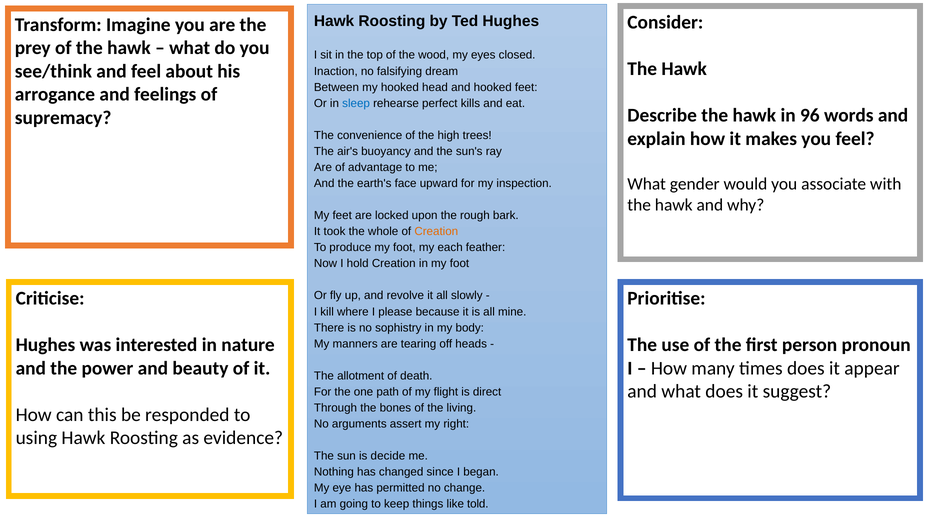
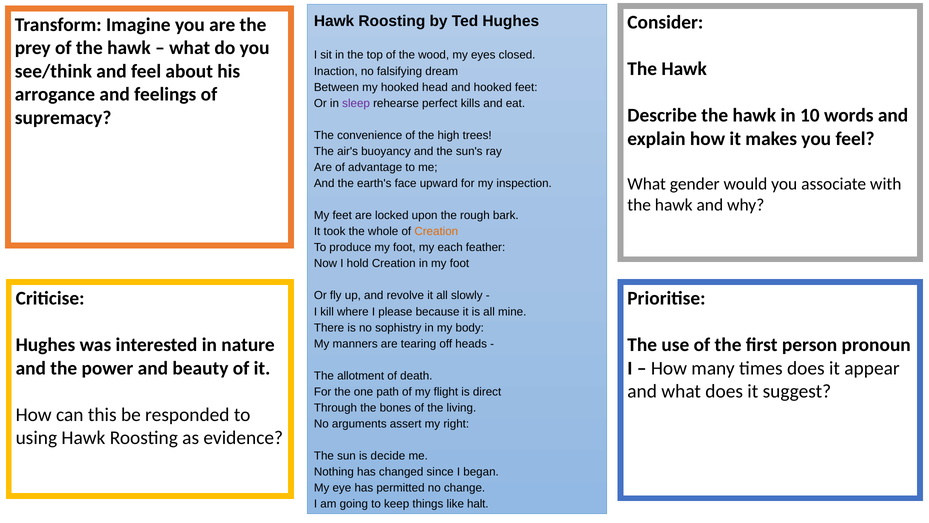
sleep colour: blue -> purple
96: 96 -> 10
told: told -> halt
